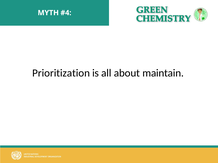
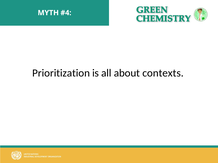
maintain: maintain -> contexts
